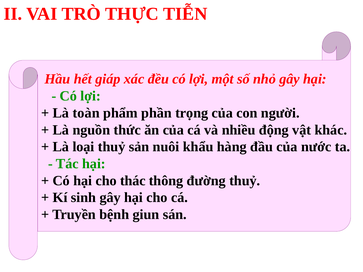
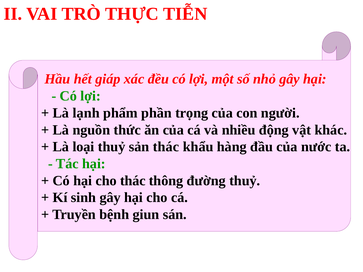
toàn: toàn -> lạnh
sản nuôi: nuôi -> thác
